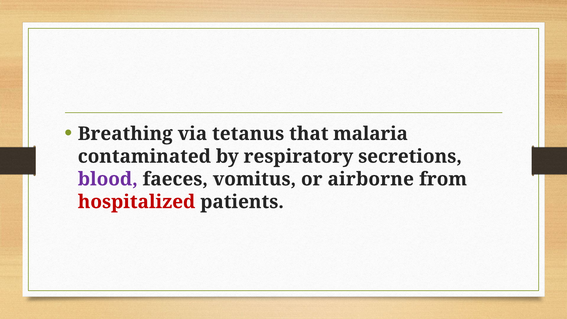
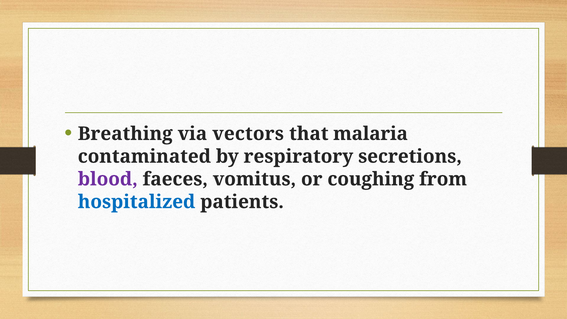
tetanus: tetanus -> vectors
airborne: airborne -> coughing
hospitalized colour: red -> blue
